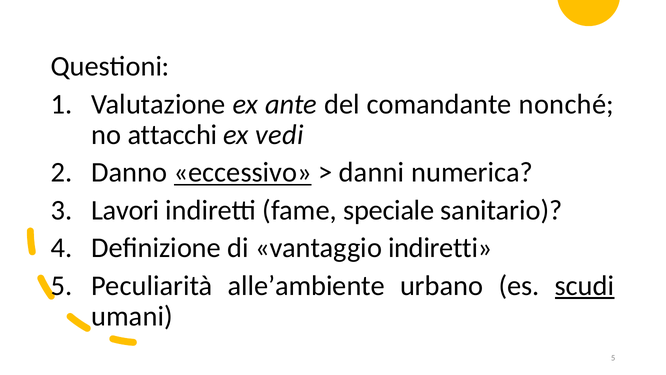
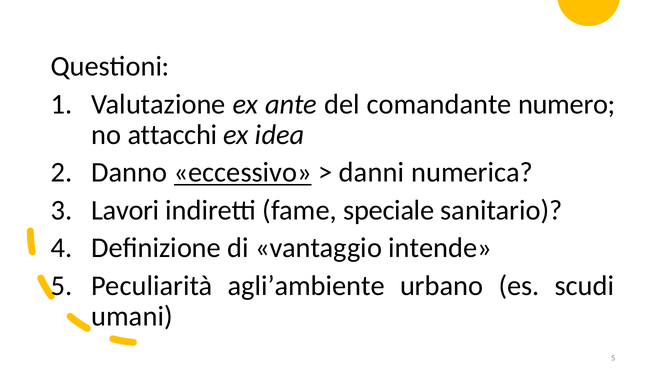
nonché: nonché -> numero
vedi: vedi -> idea
vantaggio indiretti: indiretti -> intende
alle’ambiente: alle’ambiente -> agli’ambiente
scudi underline: present -> none
